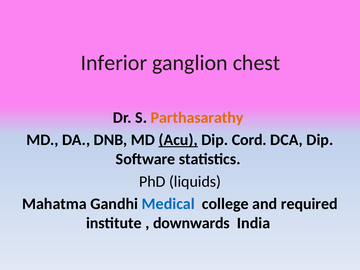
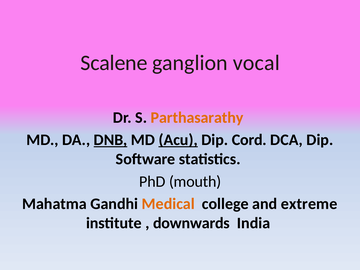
Inferior: Inferior -> Scalene
chest: chest -> vocal
DNB underline: none -> present
liquids: liquids -> mouth
Medical colour: blue -> orange
required: required -> extreme
